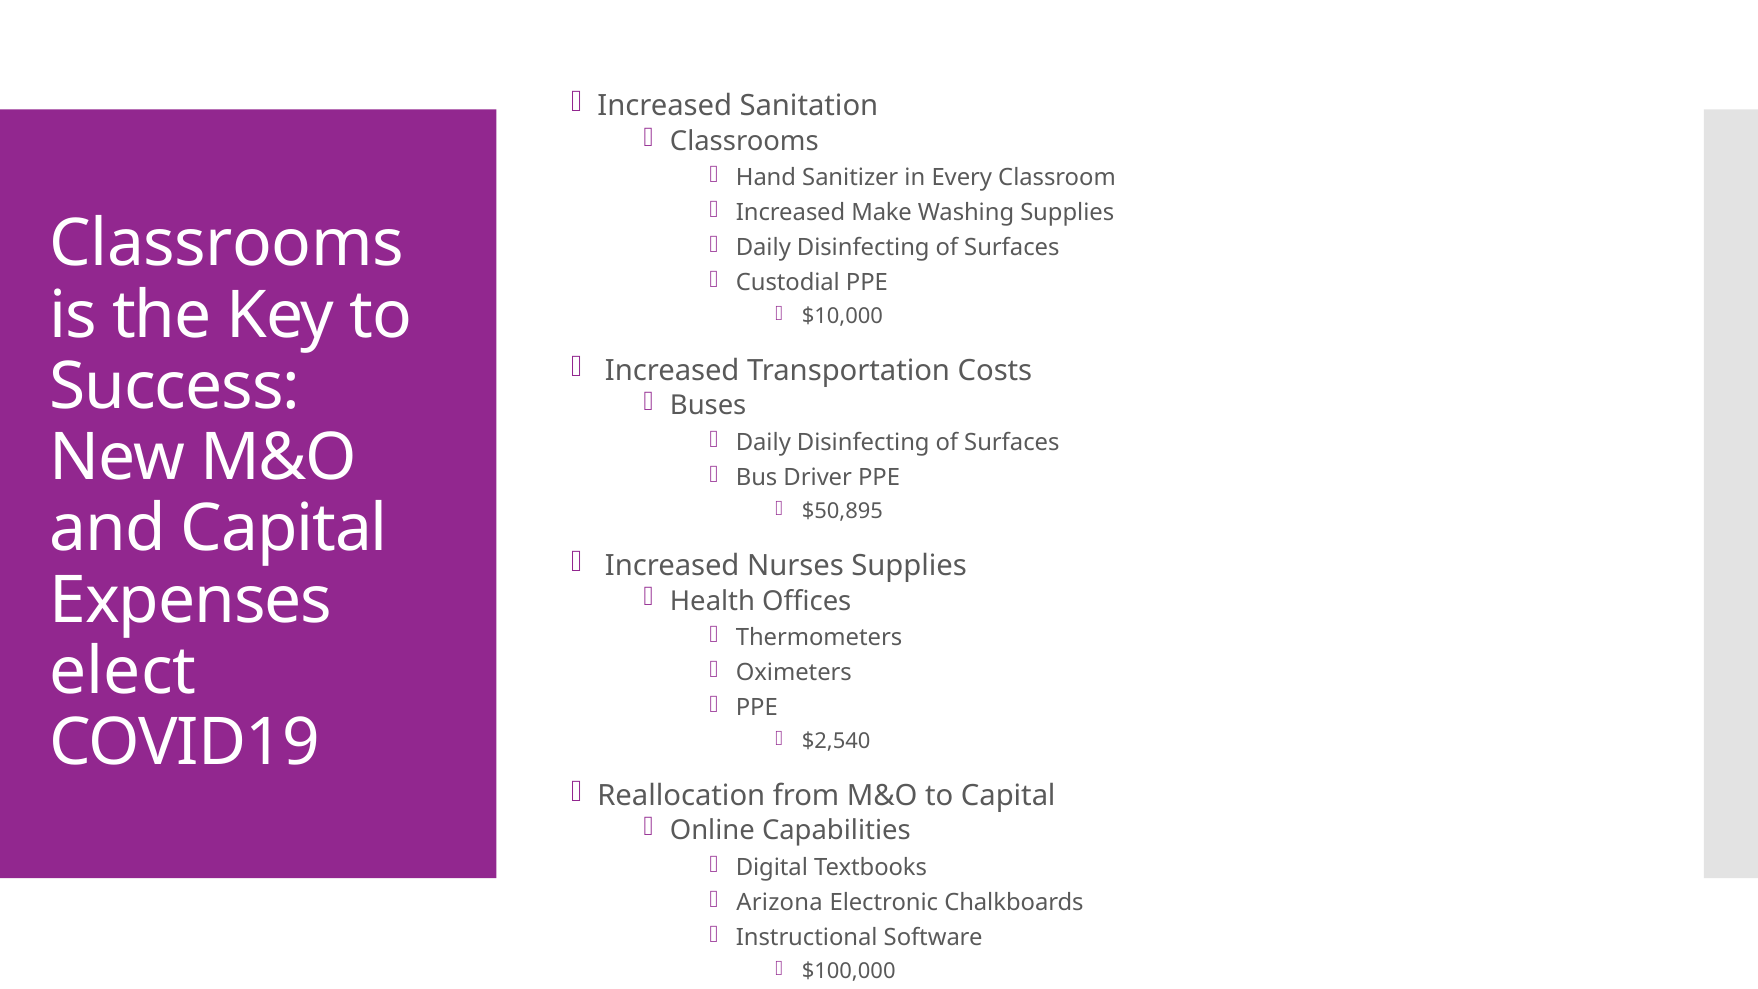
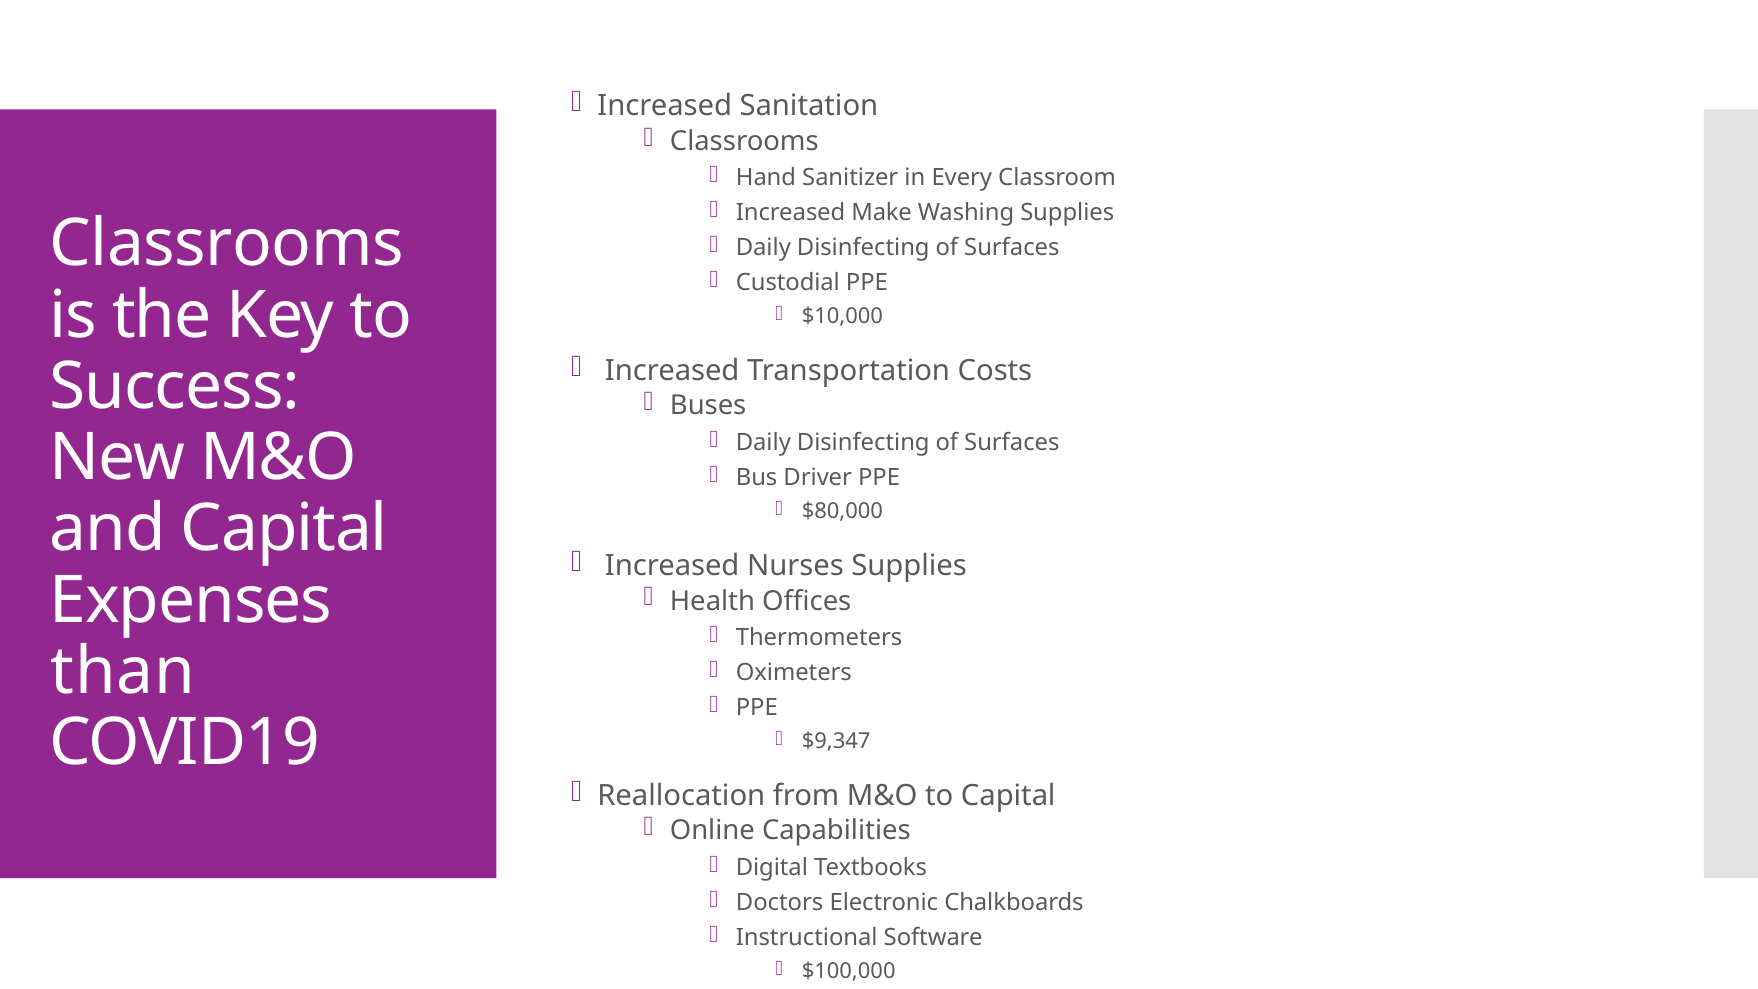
$50,895: $50,895 -> $80,000
elect: elect -> than
$2,540: $2,540 -> $9,347
Arizona: Arizona -> Doctors
